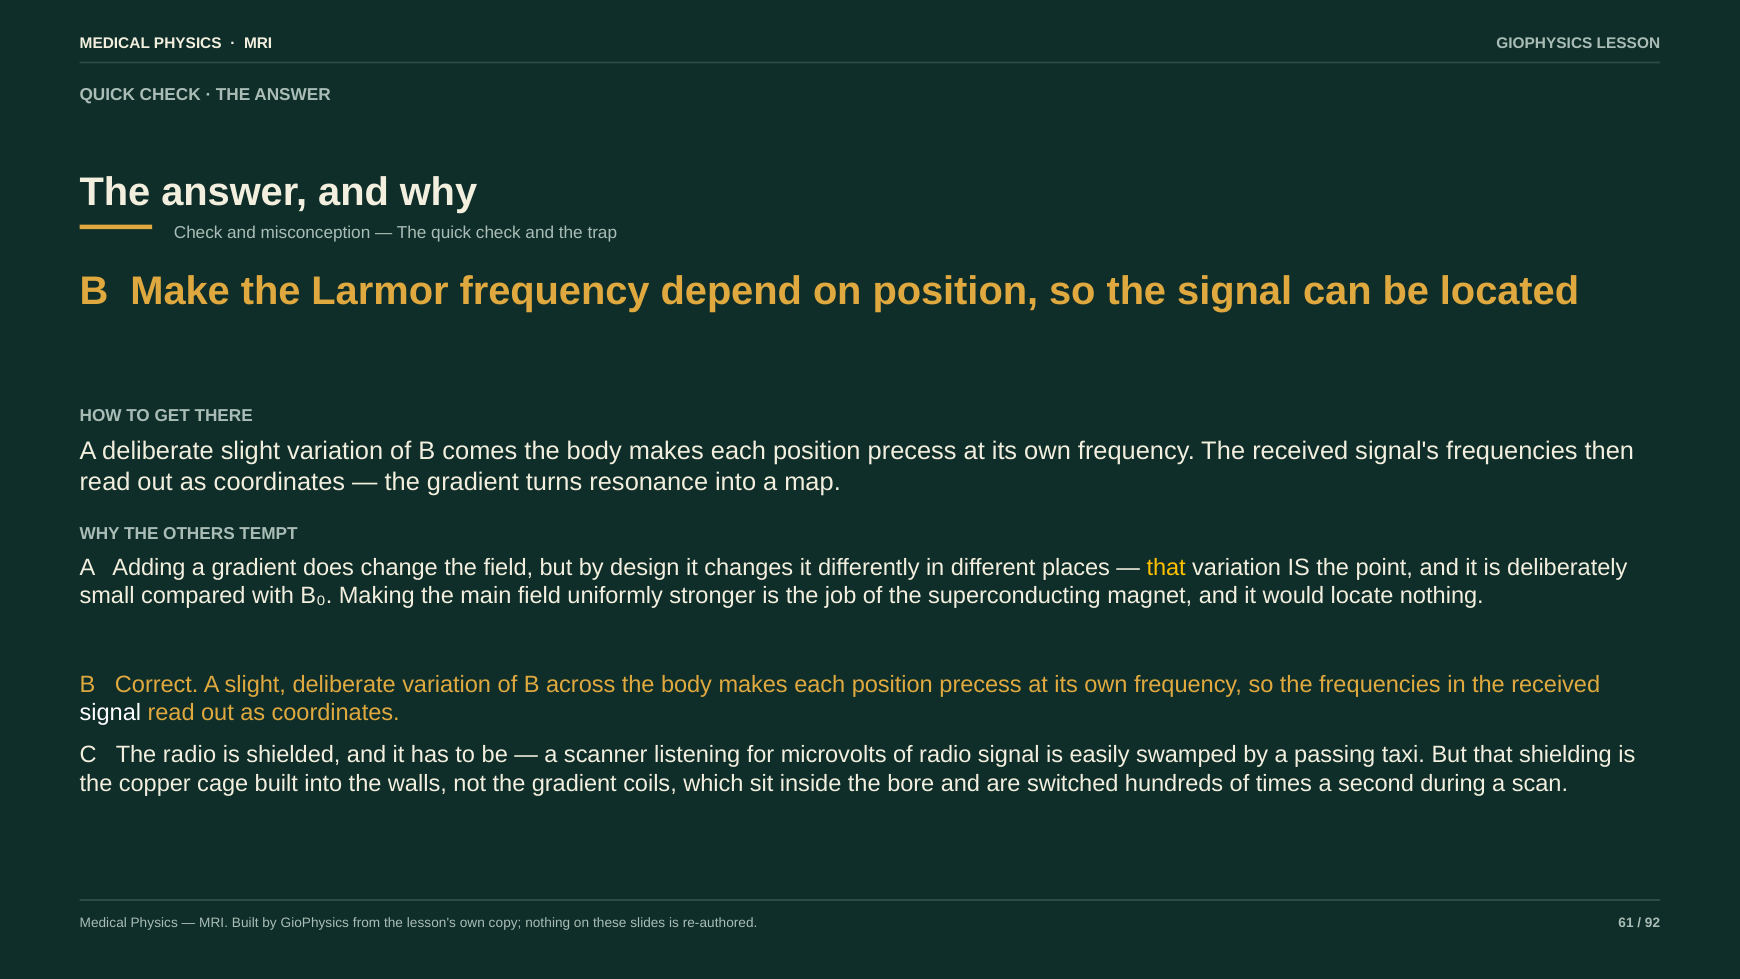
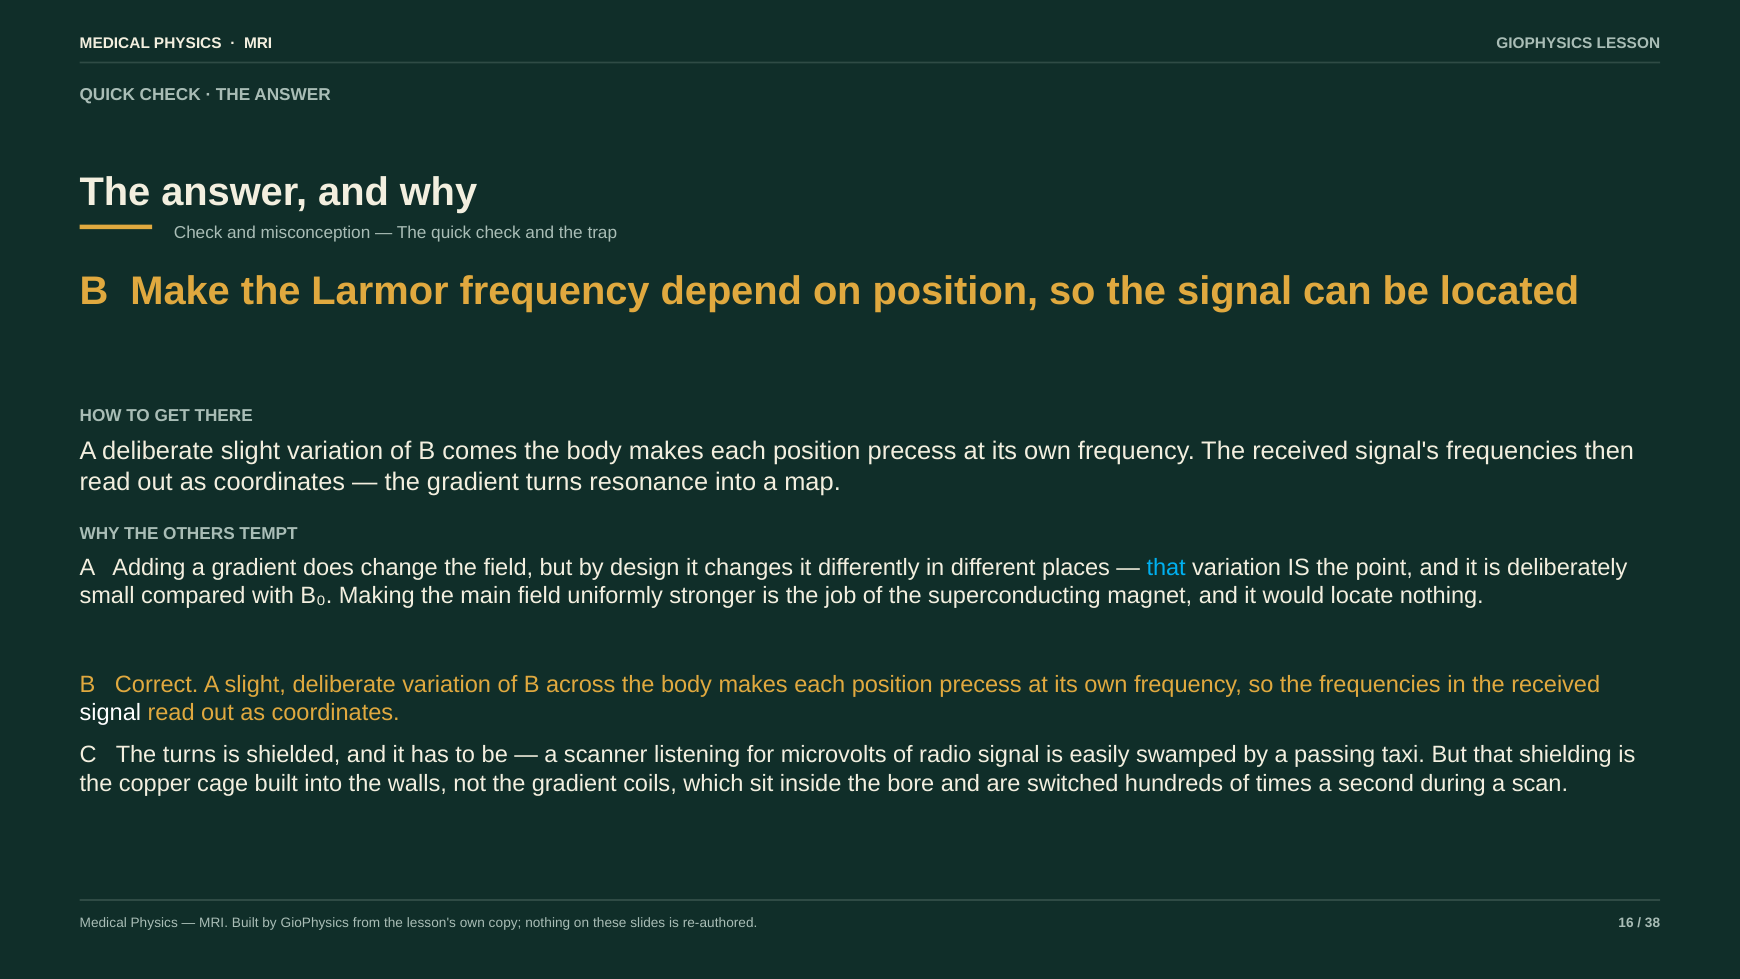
that at (1166, 567) colour: yellow -> light blue
The radio: radio -> turns
61: 61 -> 16
92: 92 -> 38
